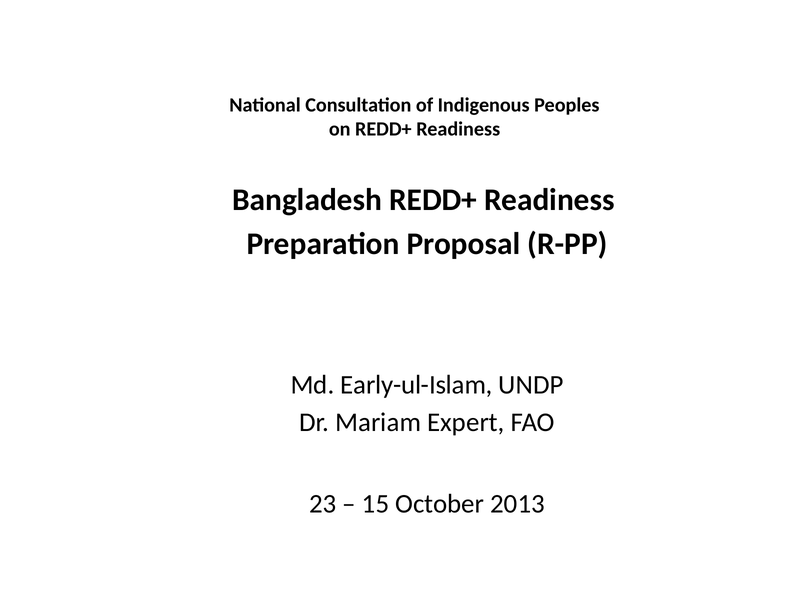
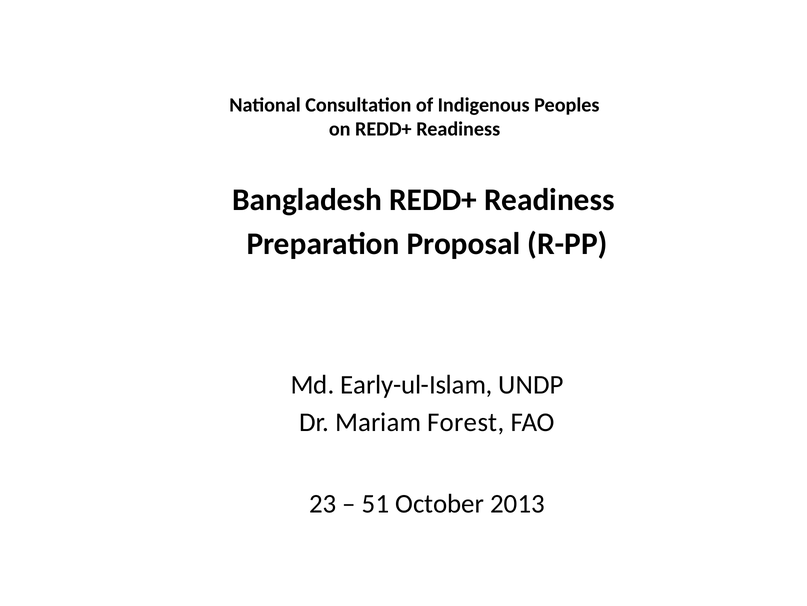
Expert: Expert -> Forest
15: 15 -> 51
